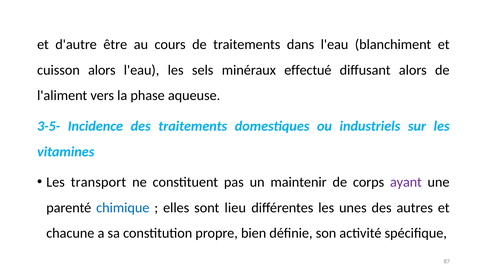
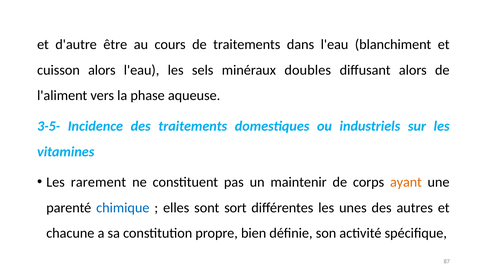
effectué: effectué -> doubles
transport: transport -> rarement
ayant colour: purple -> orange
lieu: lieu -> sort
